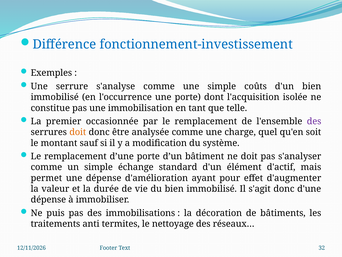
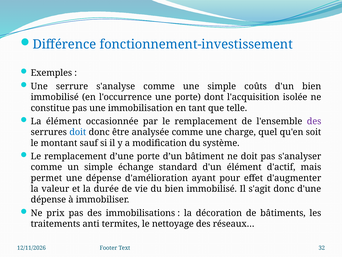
La premier: premier -> élément
doit at (78, 132) colour: orange -> blue
puis: puis -> prix
